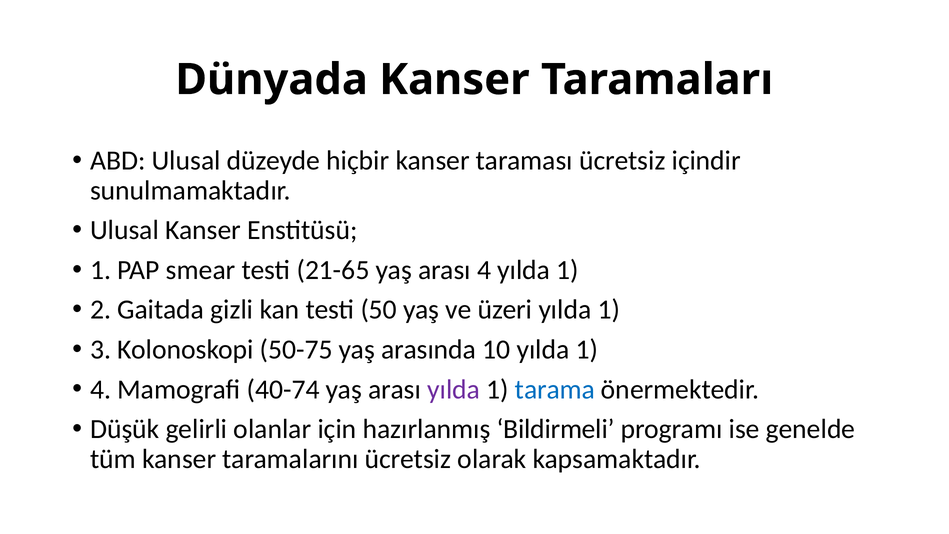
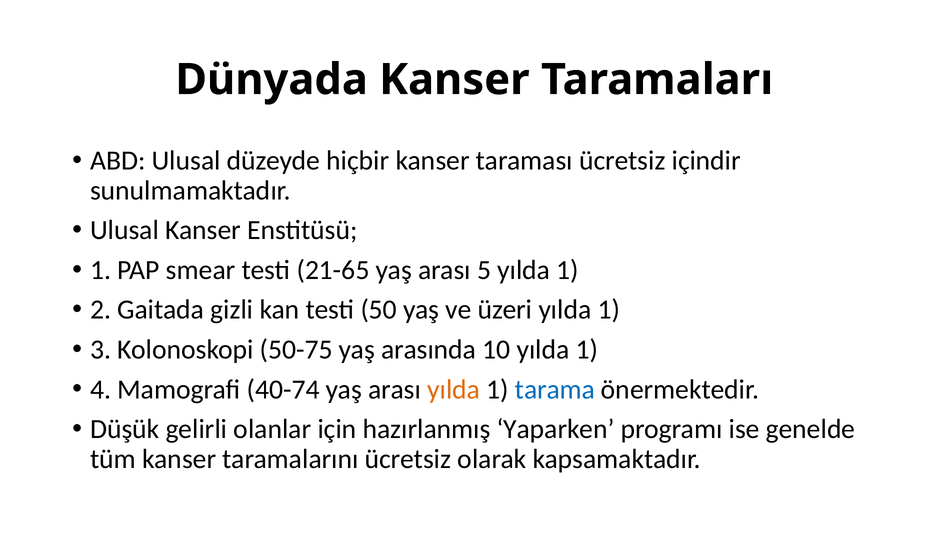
arası 4: 4 -> 5
yılda at (454, 389) colour: purple -> orange
Bildirmeli: Bildirmeli -> Yaparken
